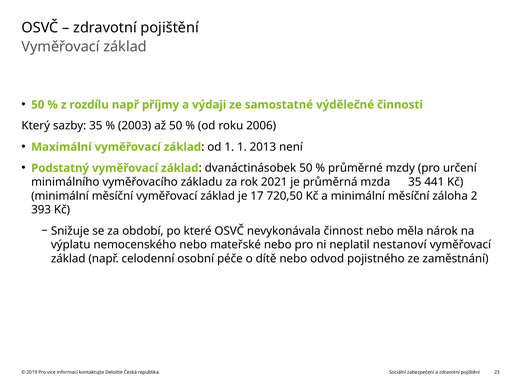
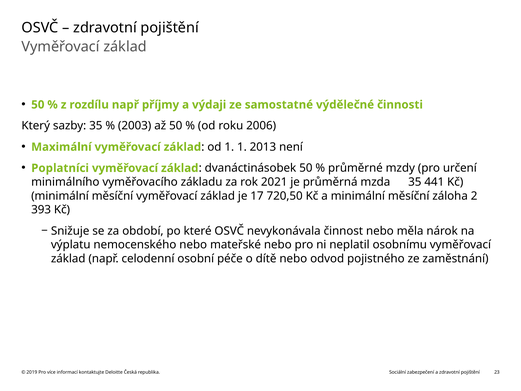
Podstatný: Podstatný -> Poplatníci
nestanoví: nestanoví -> osobnímu
